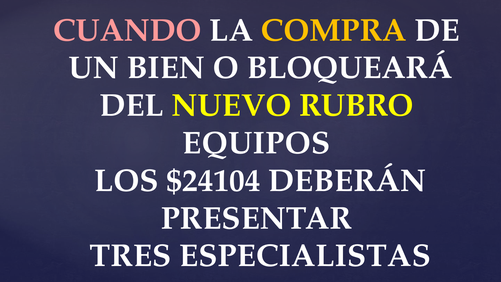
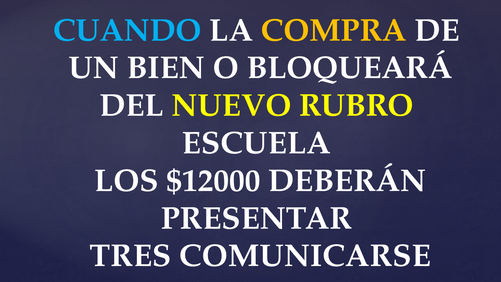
CUANDO colour: pink -> light blue
EQUIPOS: EQUIPOS -> ESCUELA
$24104: $24104 -> $12000
ESPECIALISTAS: ESPECIALISTAS -> COMUNICARSE
